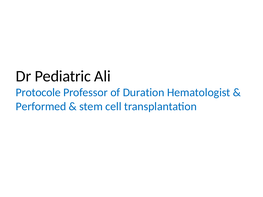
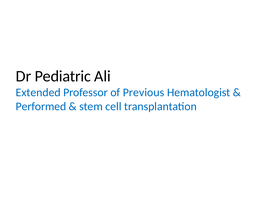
Protocole: Protocole -> Extended
Duration: Duration -> Previous
